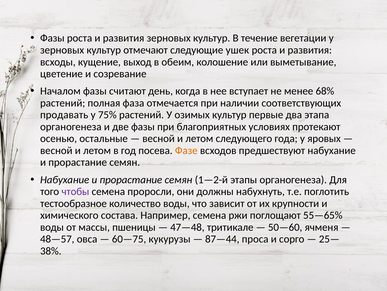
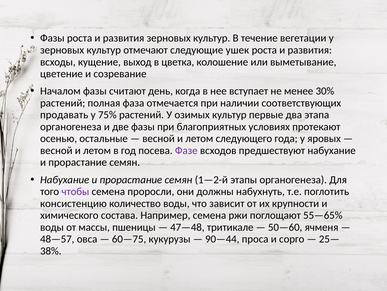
обеим: обеим -> цветка
68%: 68% -> 30%
Фазе colour: orange -> purple
тестообразное: тестообразное -> консистенцию
87—44: 87—44 -> 90—44
